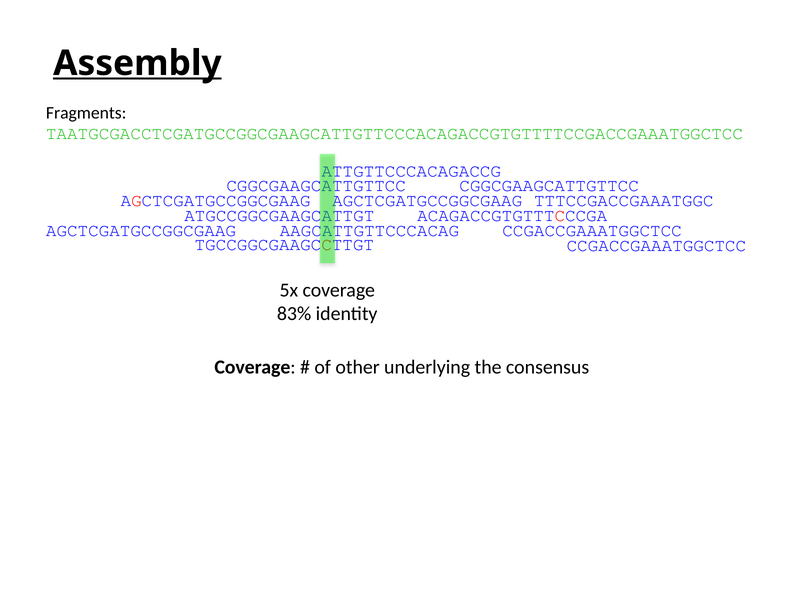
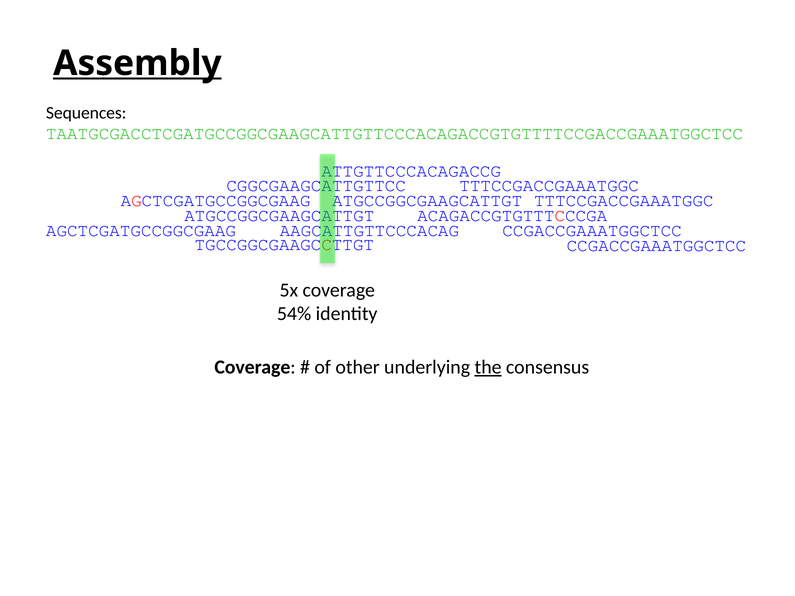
Fragments: Fragments -> Sequences
CGGCGAAGCATTGTTCC at (549, 186): CGGCGAAGCATTGTTCC -> TTTCCGACCGAAATGGC
AGCTCGATGCCGGCGAAG at (427, 201): AGCTCGATGCCGGCGAAG -> ATGCCGGCGAAGCATTGT
83%: 83% -> 54%
the underline: none -> present
